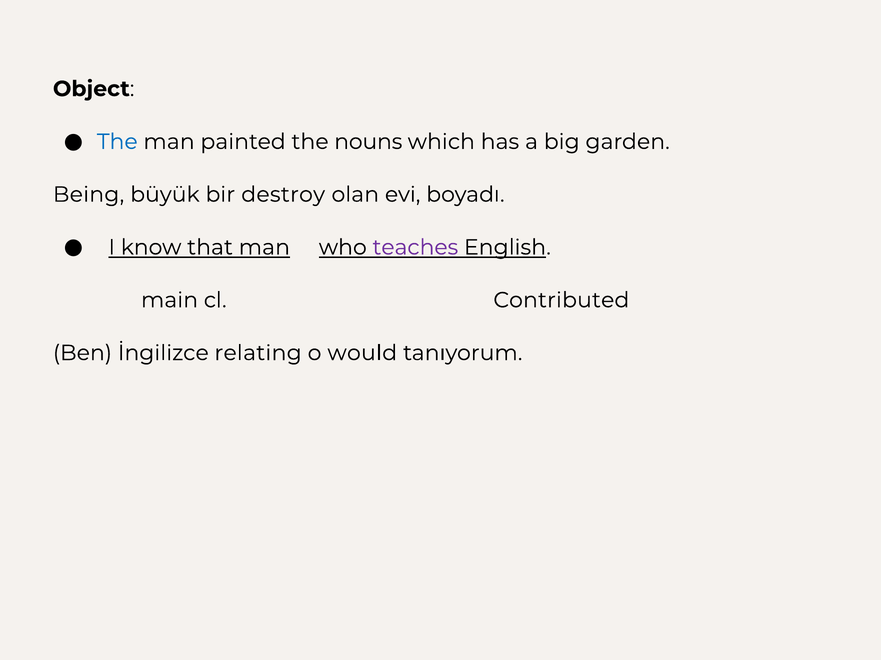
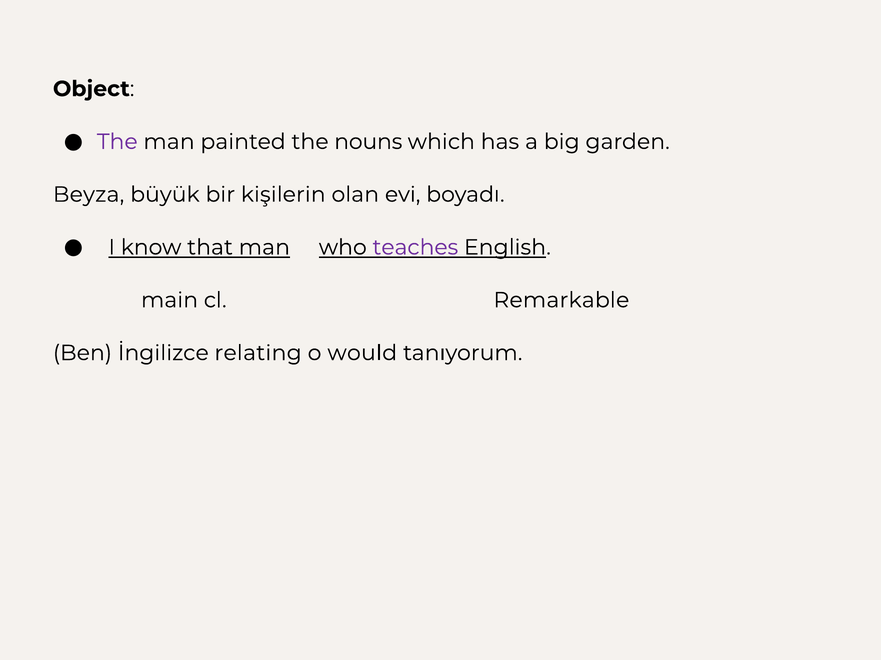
The at (117, 142) colour: blue -> purple
Being: Being -> Beyza
destroy: destroy -> kişilerin
Contributed: Contributed -> Remarkable
